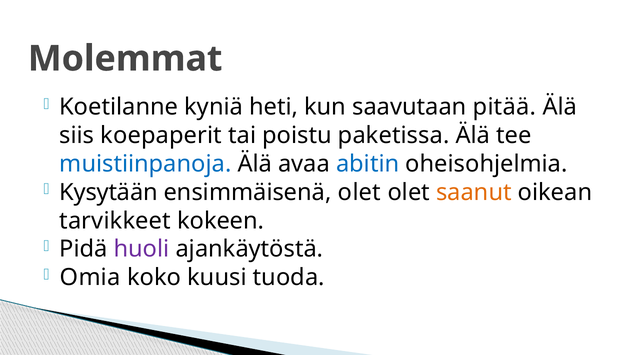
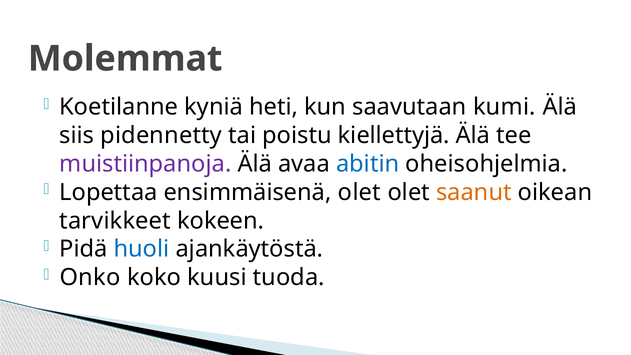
pitää: pitää -> kumi
koepaperit: koepaperit -> pidennetty
paketissa: paketissa -> kiellettyjä
muistiinpanoja colour: blue -> purple
Kysytään: Kysytään -> Lopettaa
huoli colour: purple -> blue
Omia: Omia -> Onko
